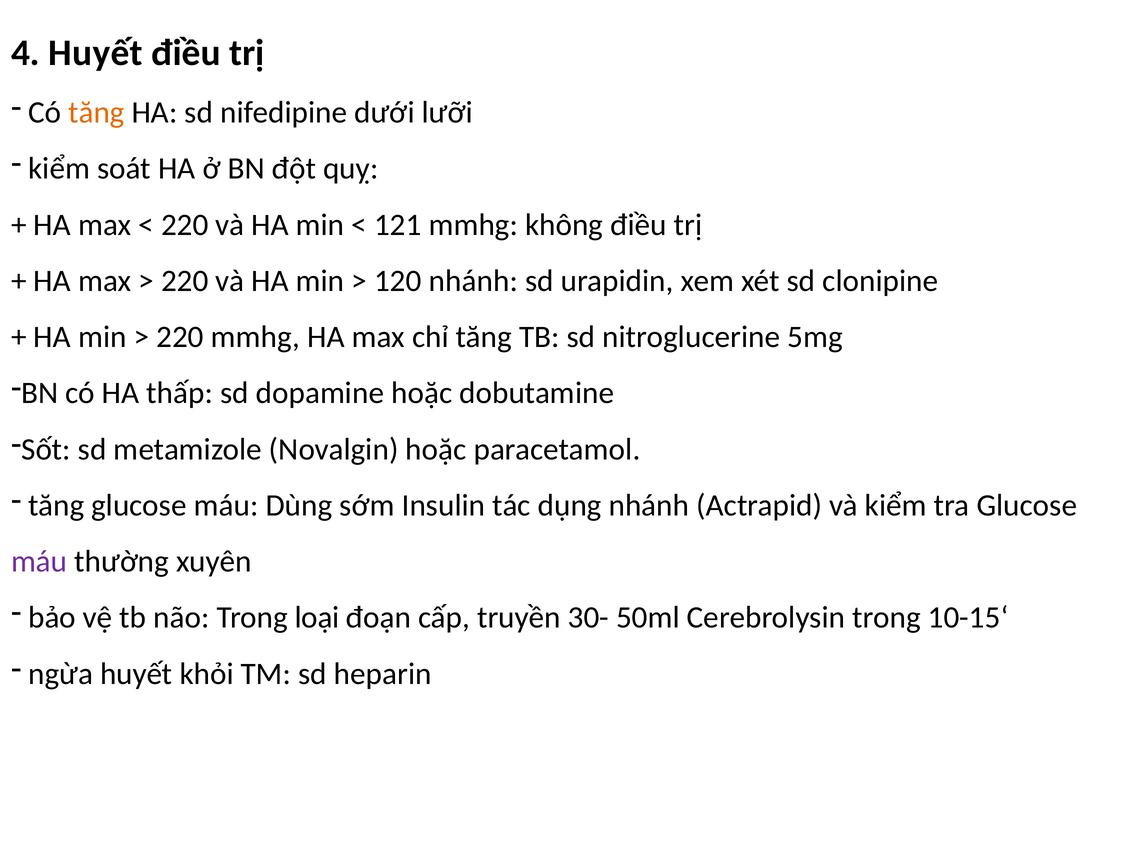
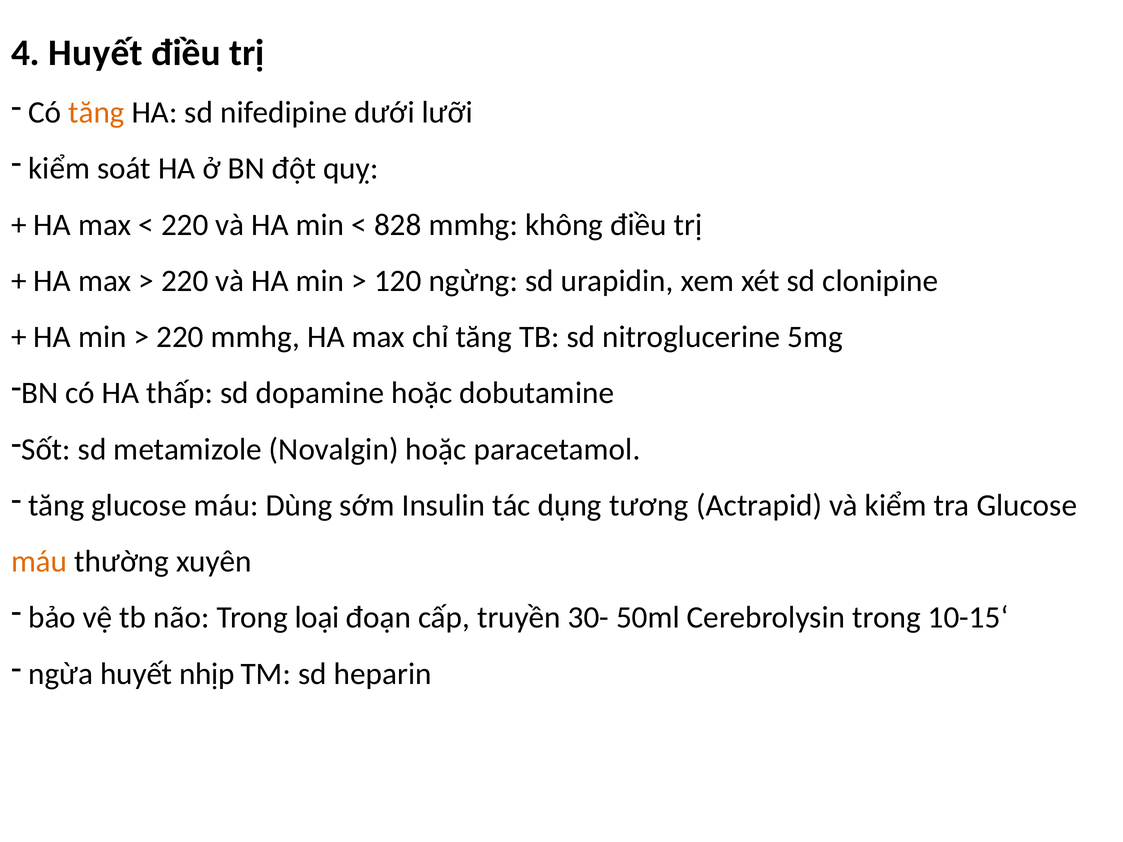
121: 121 -> 828
120 nhánh: nhánh -> ngừng
dụng nhánh: nhánh -> tương
máu at (39, 562) colour: purple -> orange
khỏi: khỏi -> nhịp
